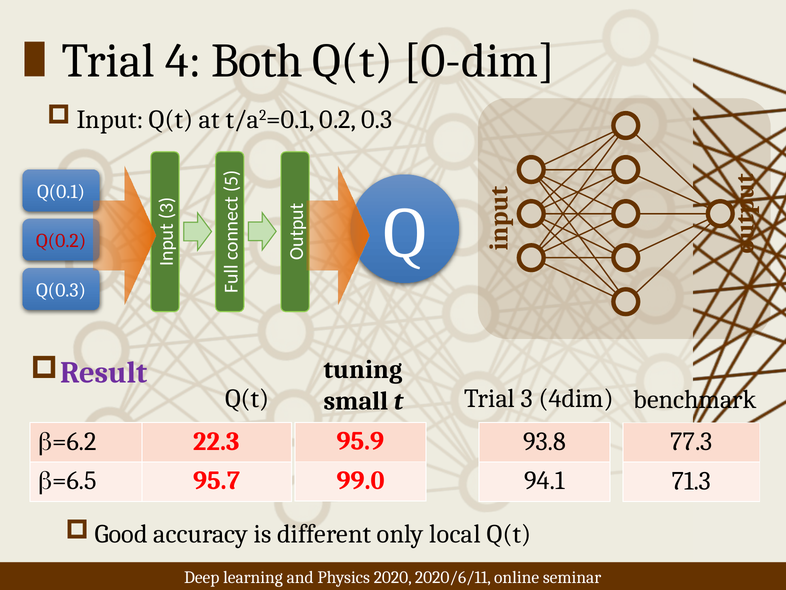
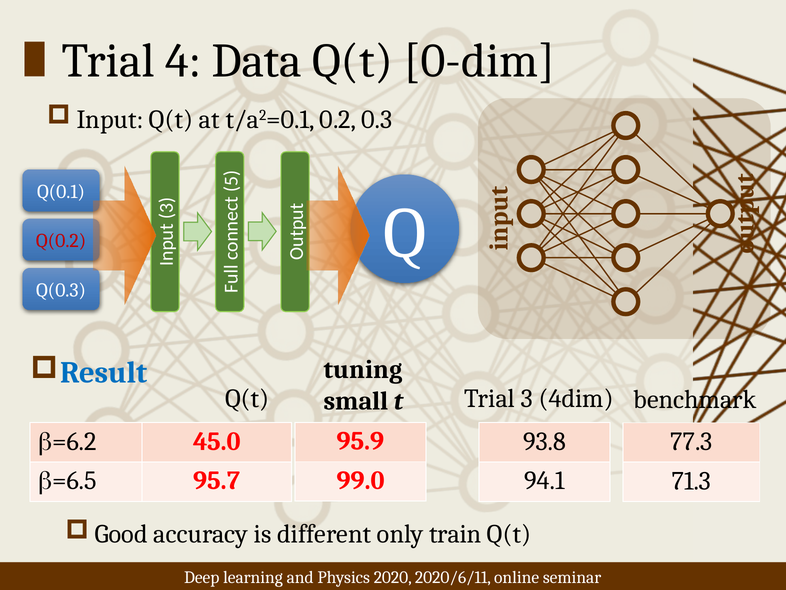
Both: Both -> Data
Result colour: purple -> blue
22.3: 22.3 -> 45.0
local: local -> train
